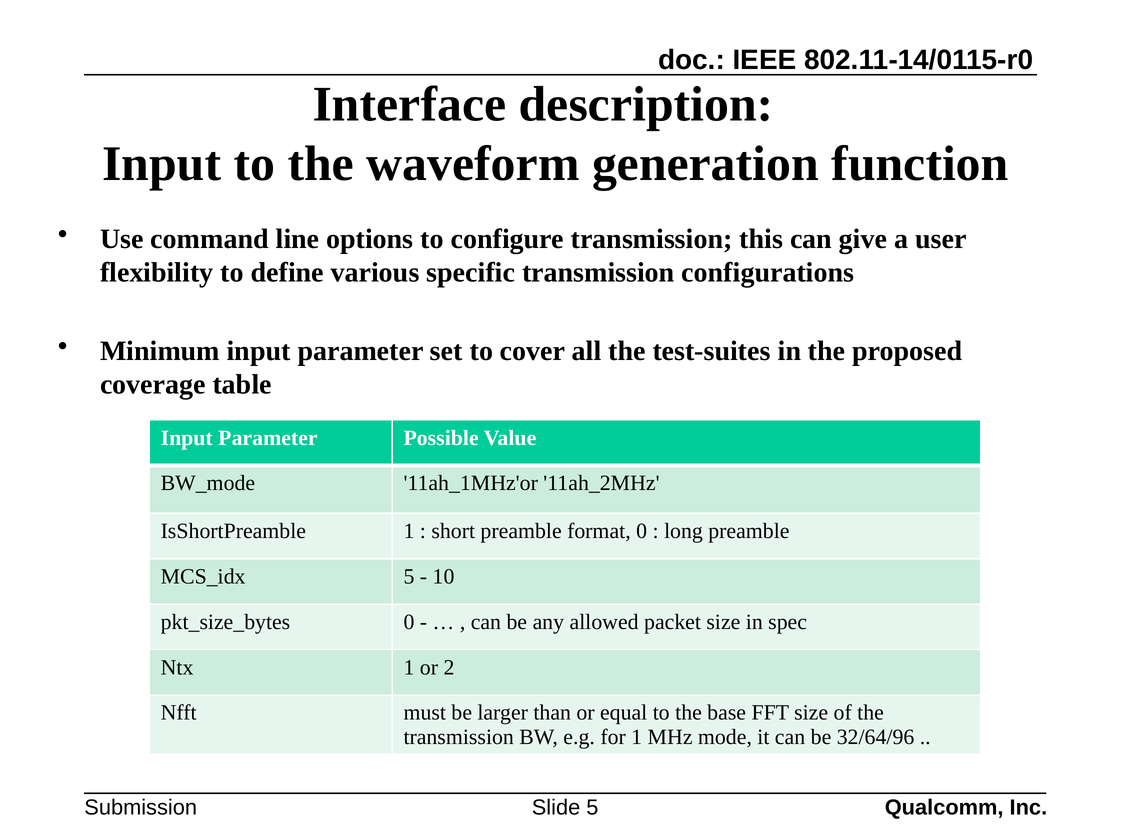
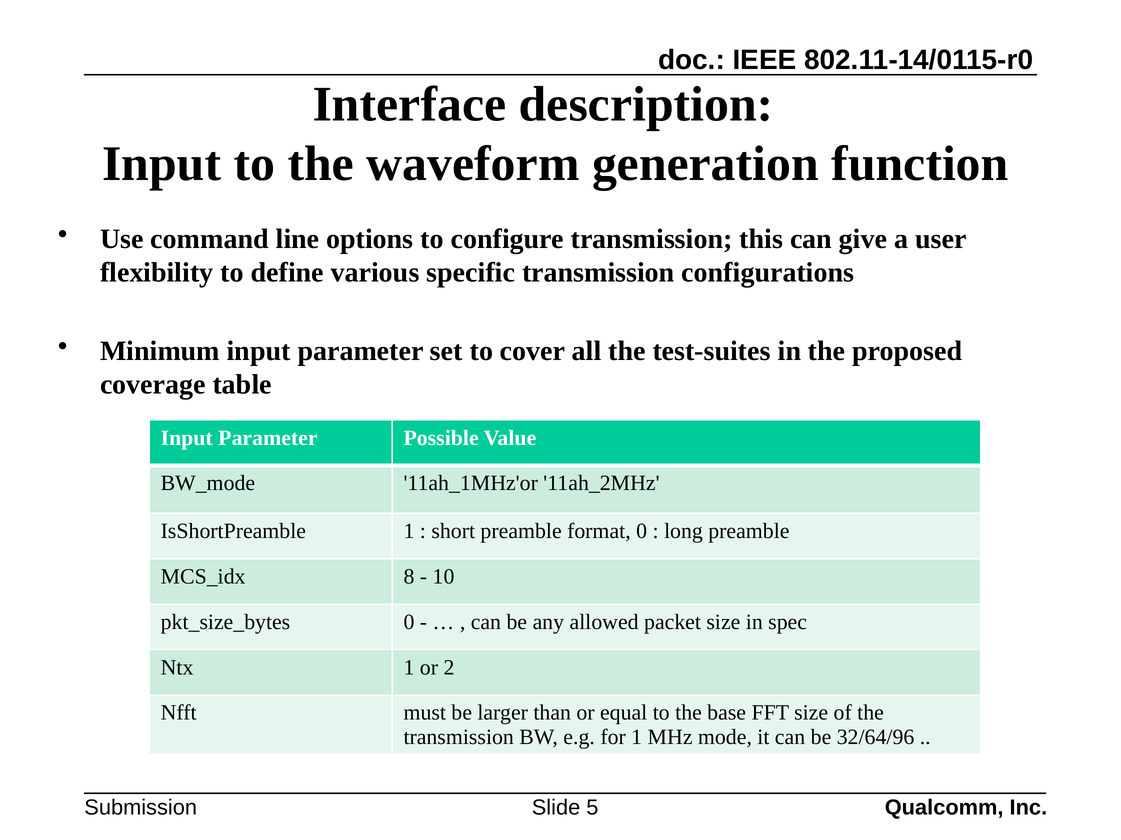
5 at (409, 577): 5 -> 8
